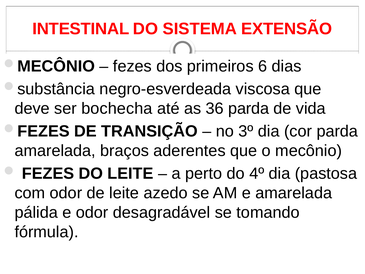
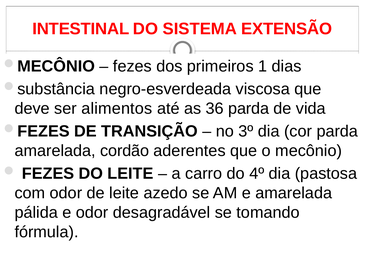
6: 6 -> 1
bochecha: bochecha -> alimentos
braços: braços -> cordão
perto: perto -> carro
